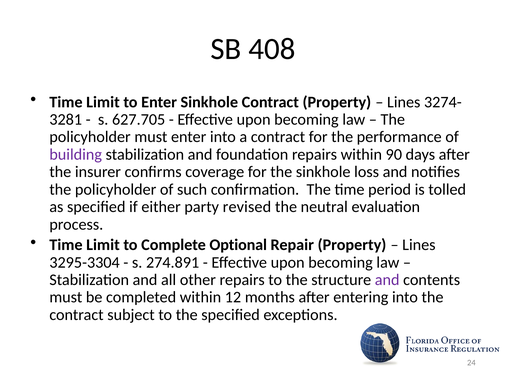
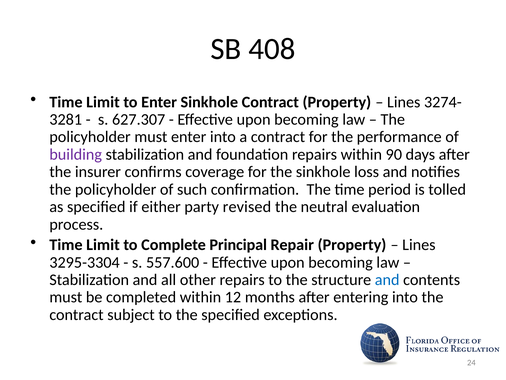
627.705: 627.705 -> 627.307
Optional: Optional -> Principal
274.891: 274.891 -> 557.600
and at (387, 279) colour: purple -> blue
